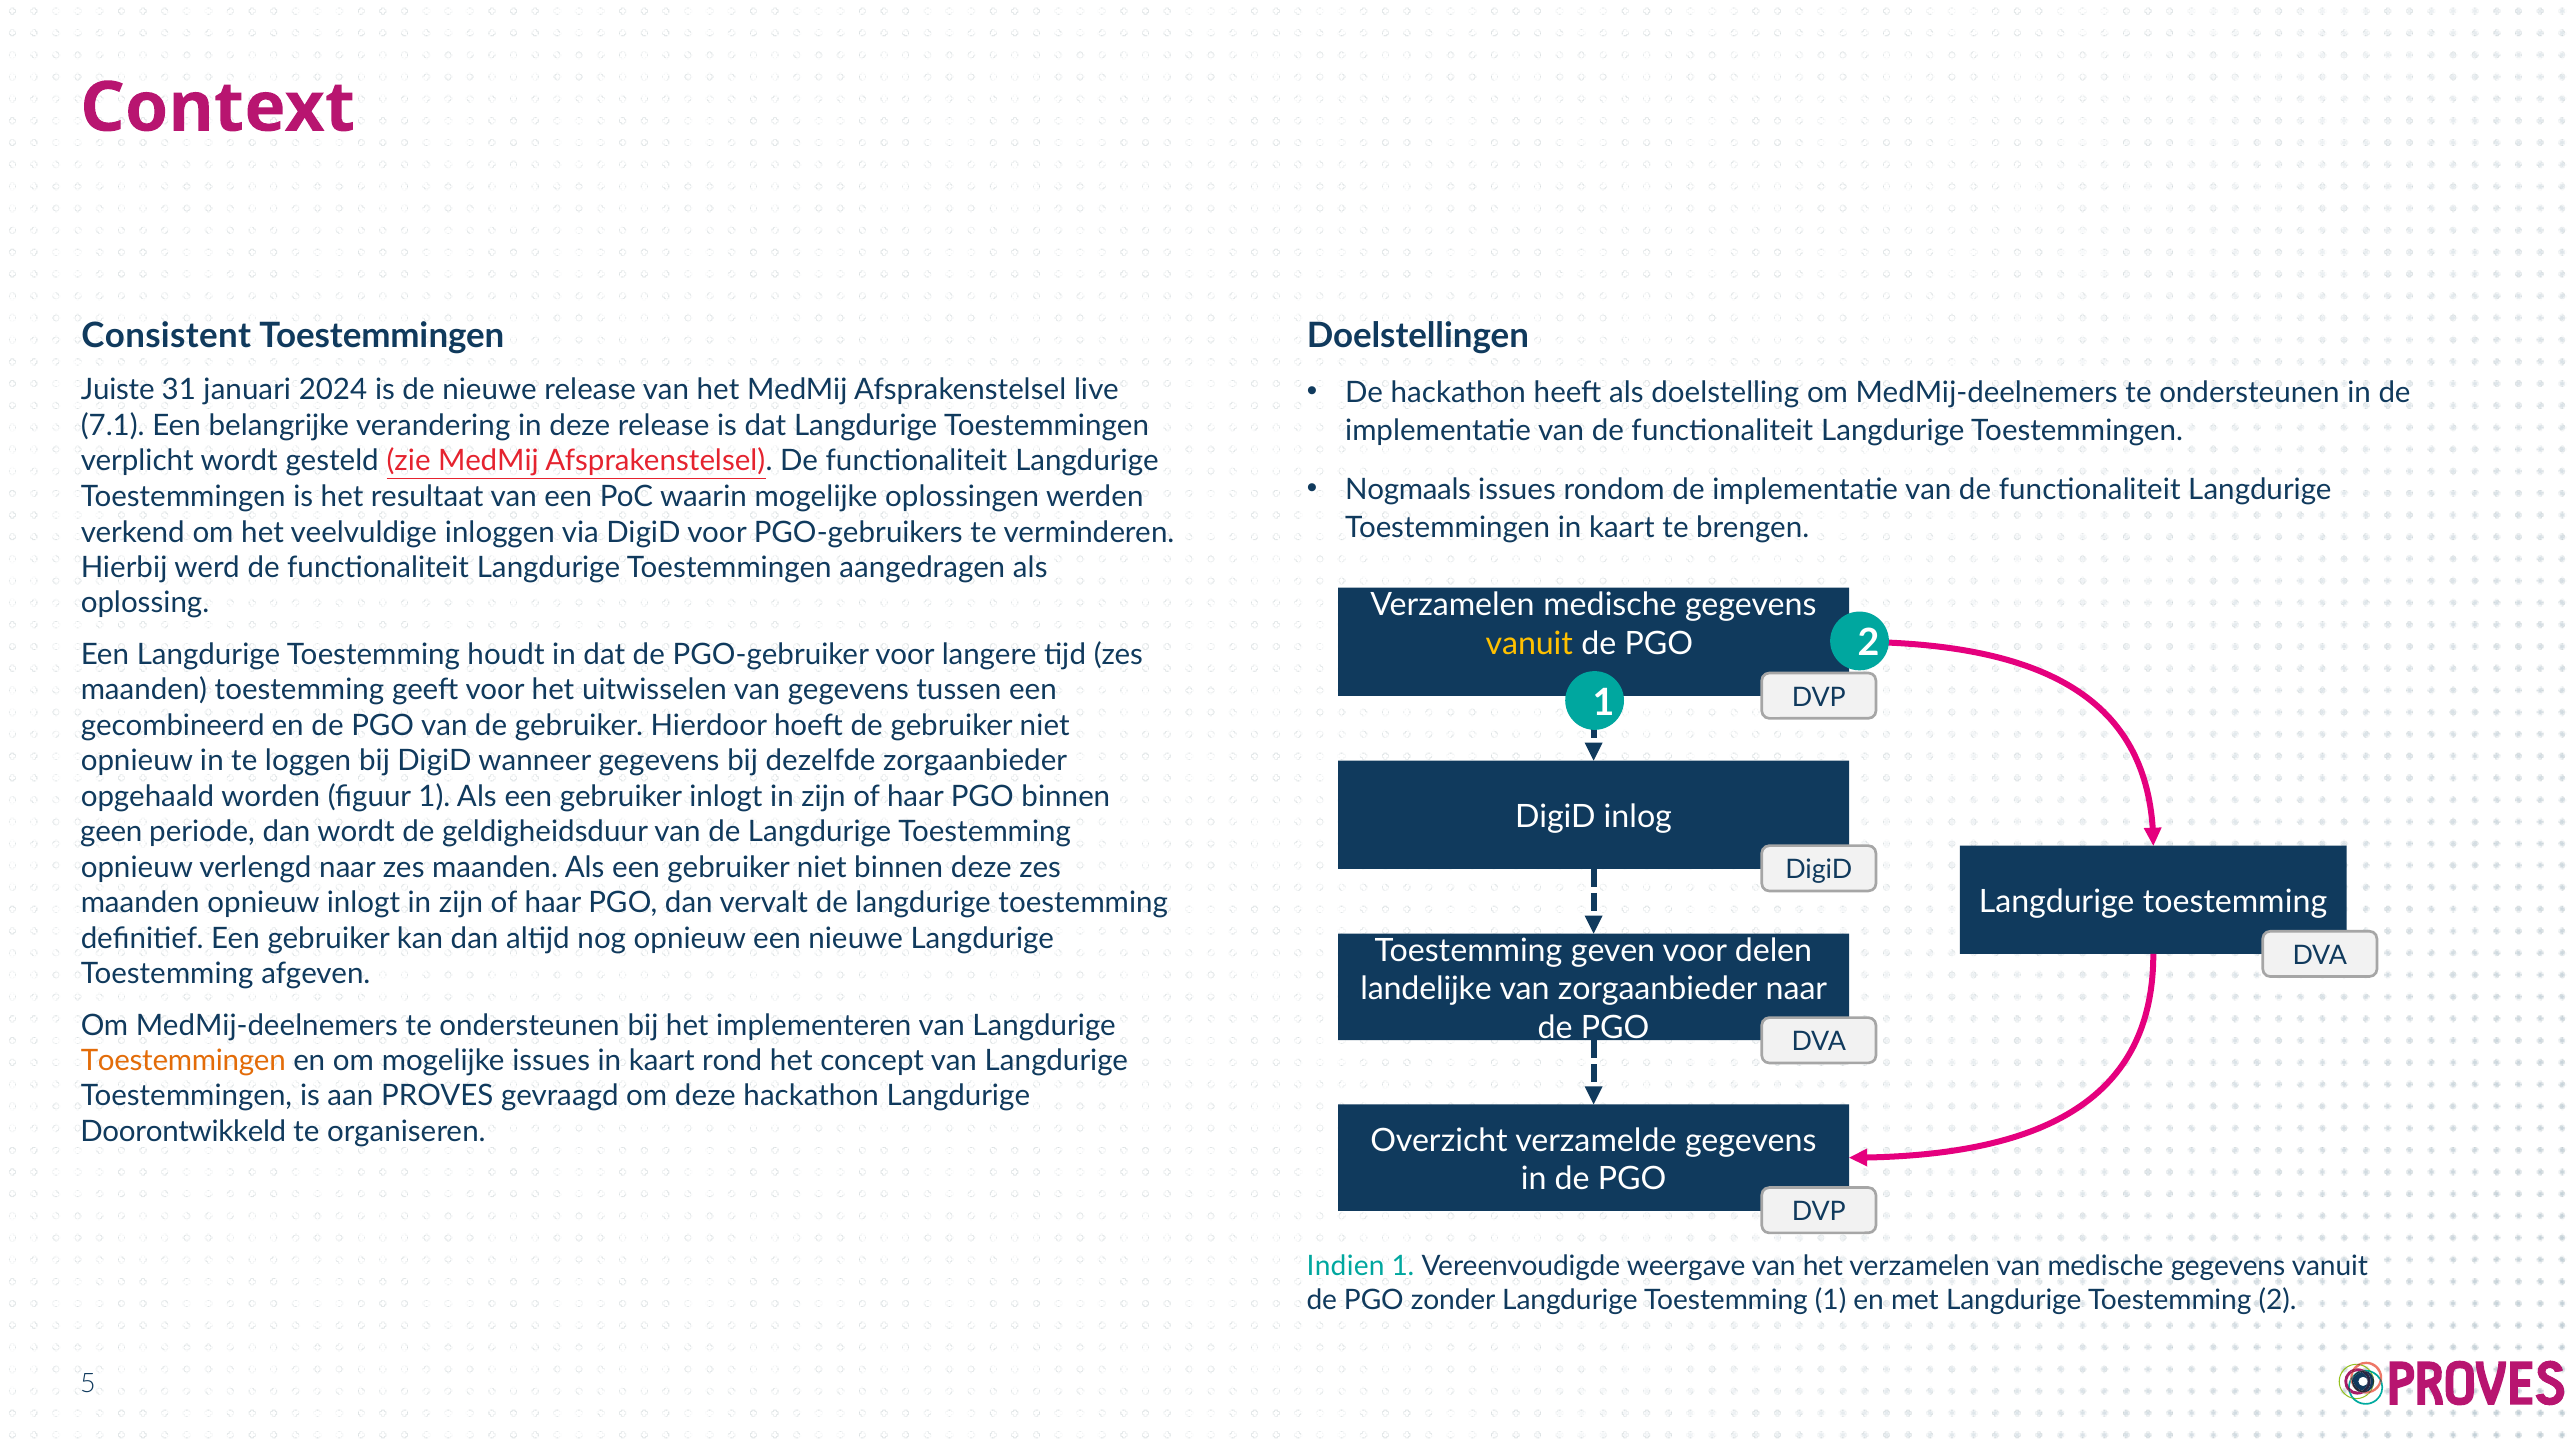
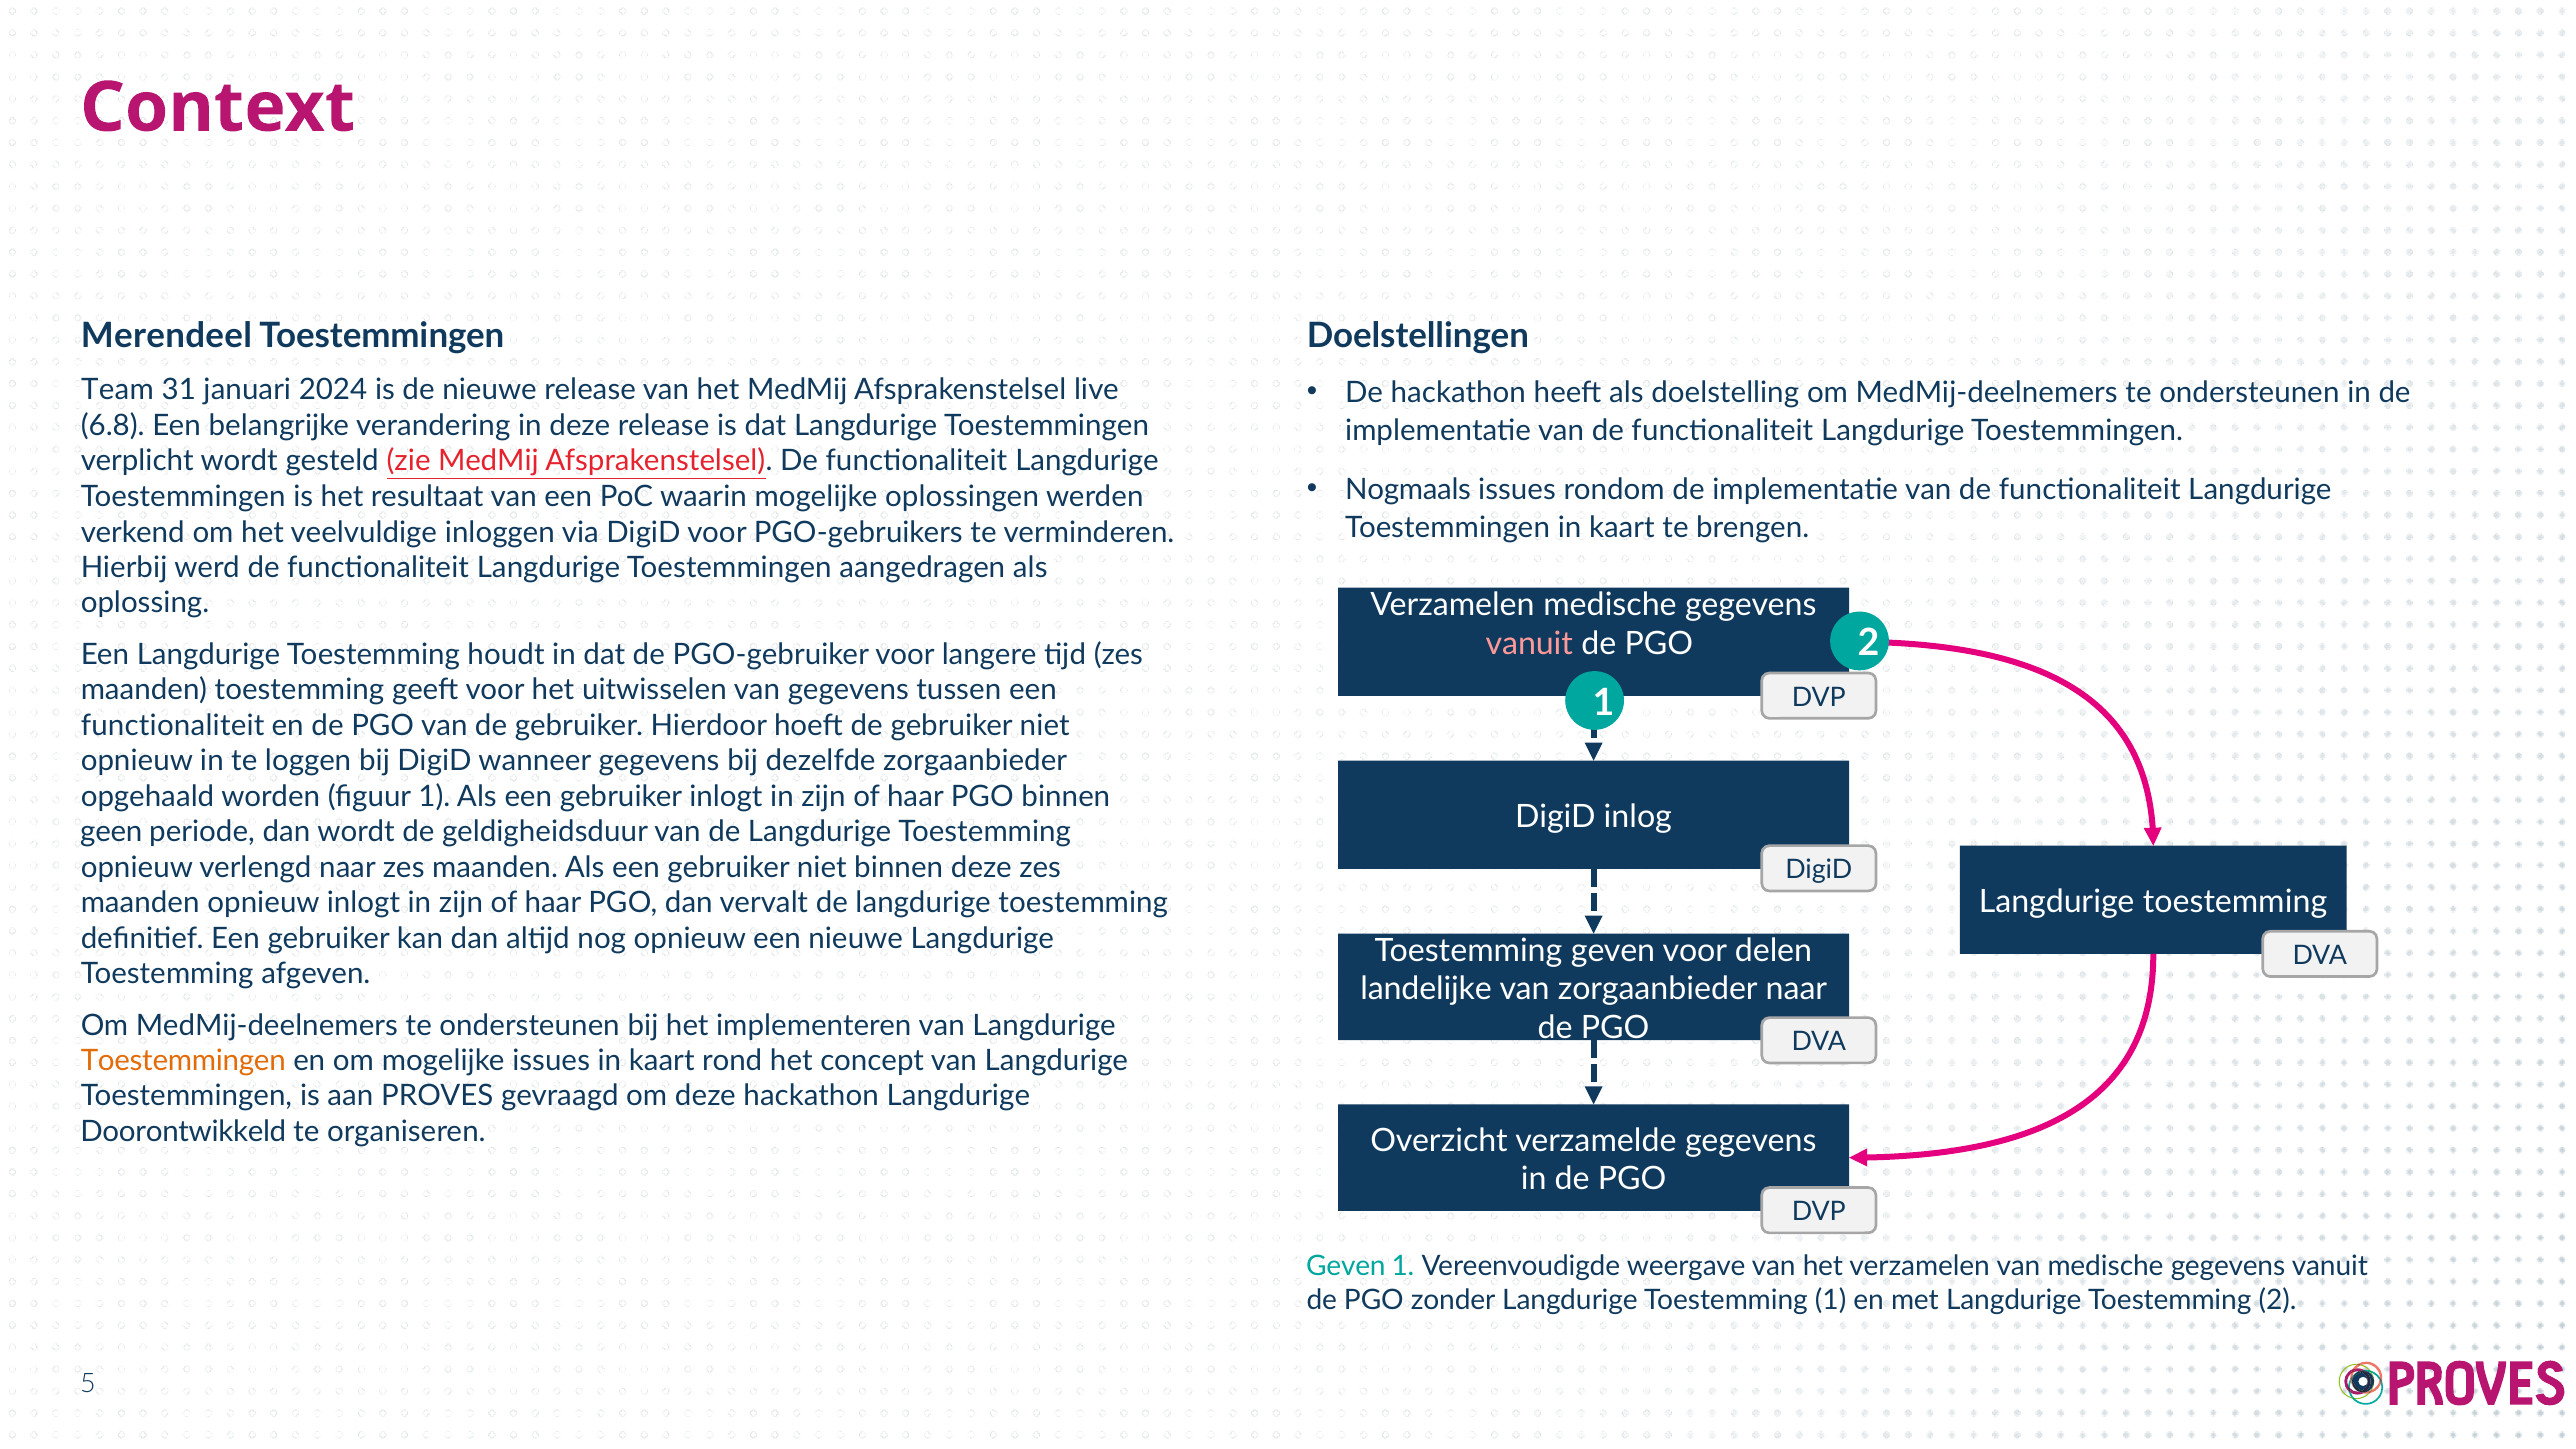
Consistent: Consistent -> Merendeel
Juiste: Juiste -> Team
7.1: 7.1 -> 6.8
vanuit at (1529, 644) colour: yellow -> pink
gecombineerd at (173, 726): gecombineerd -> functionaliteit
Indien at (1346, 1266): Indien -> Geven
